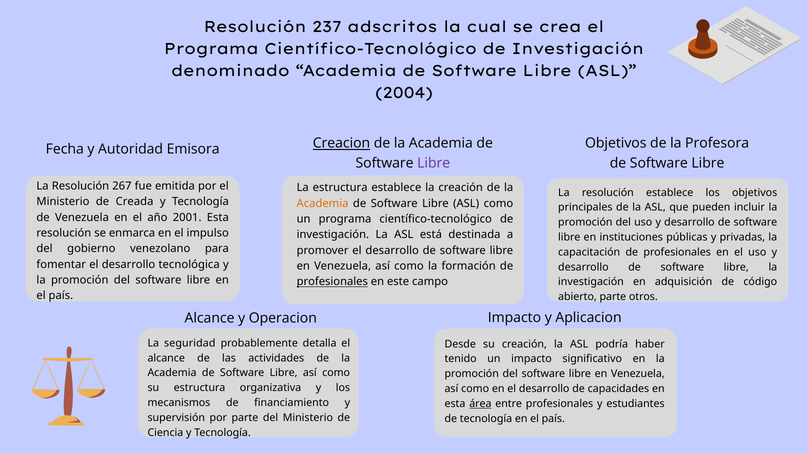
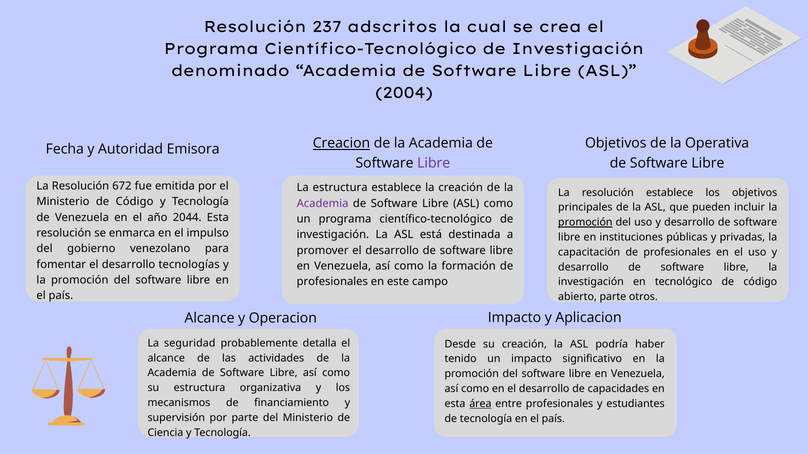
Profesora: Profesora -> Operativa
267: 267 -> 672
Ministerio de Creada: Creada -> Código
Academia at (323, 204) colour: orange -> purple
2001: 2001 -> 2044
promoción at (585, 223) underline: none -> present
tecnológica: tecnológica -> tecnologías
profesionales at (332, 282) underline: present -> none
adquisición: adquisición -> tecnológico
